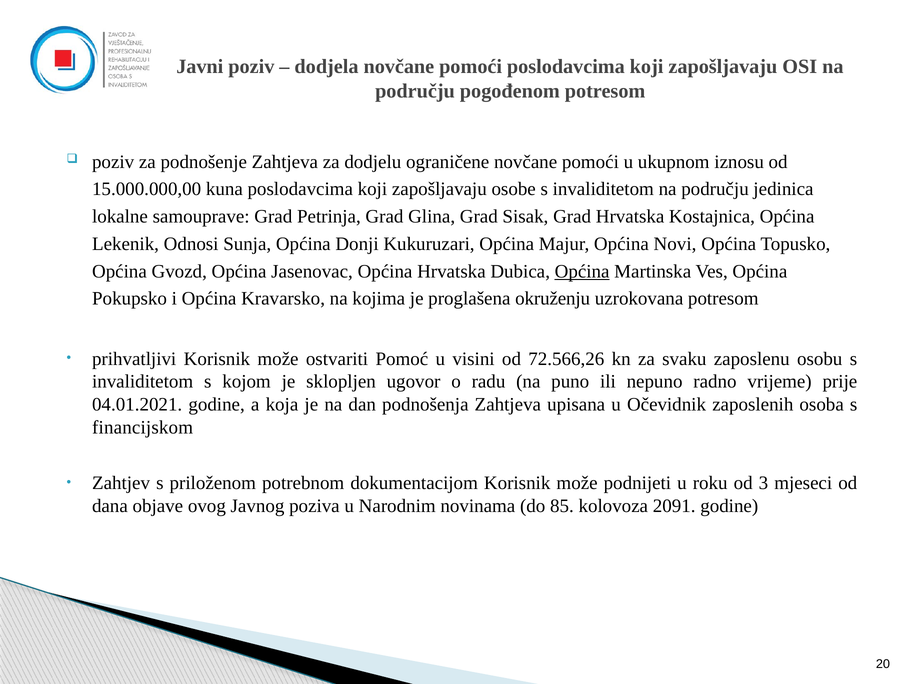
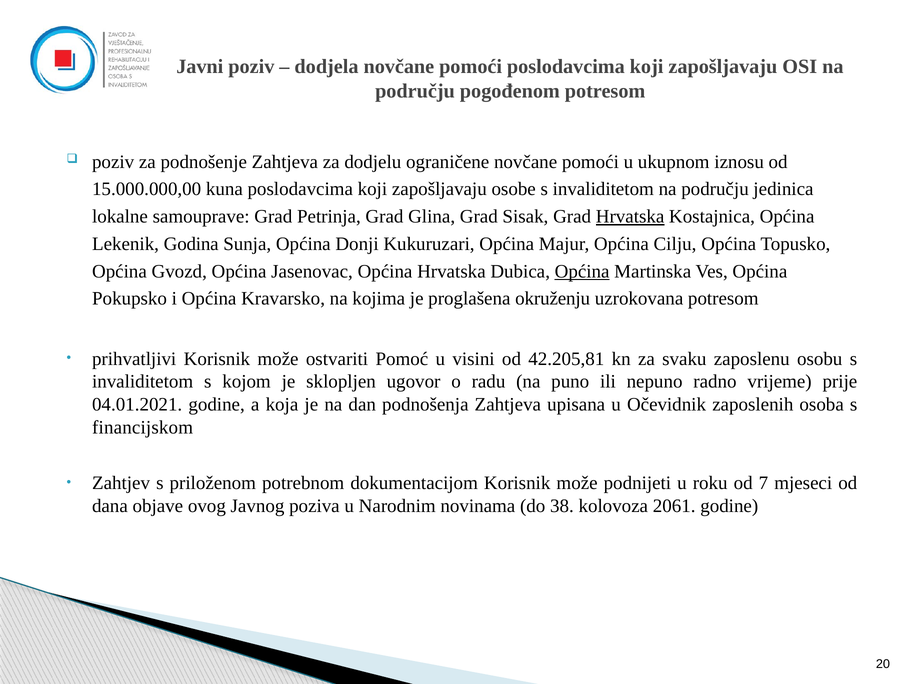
Hrvatska at (630, 217) underline: none -> present
Odnosi: Odnosi -> Godina
Novi: Novi -> Cilju
72.566,26: 72.566,26 -> 42.205,81
3: 3 -> 7
85: 85 -> 38
2091: 2091 -> 2061
